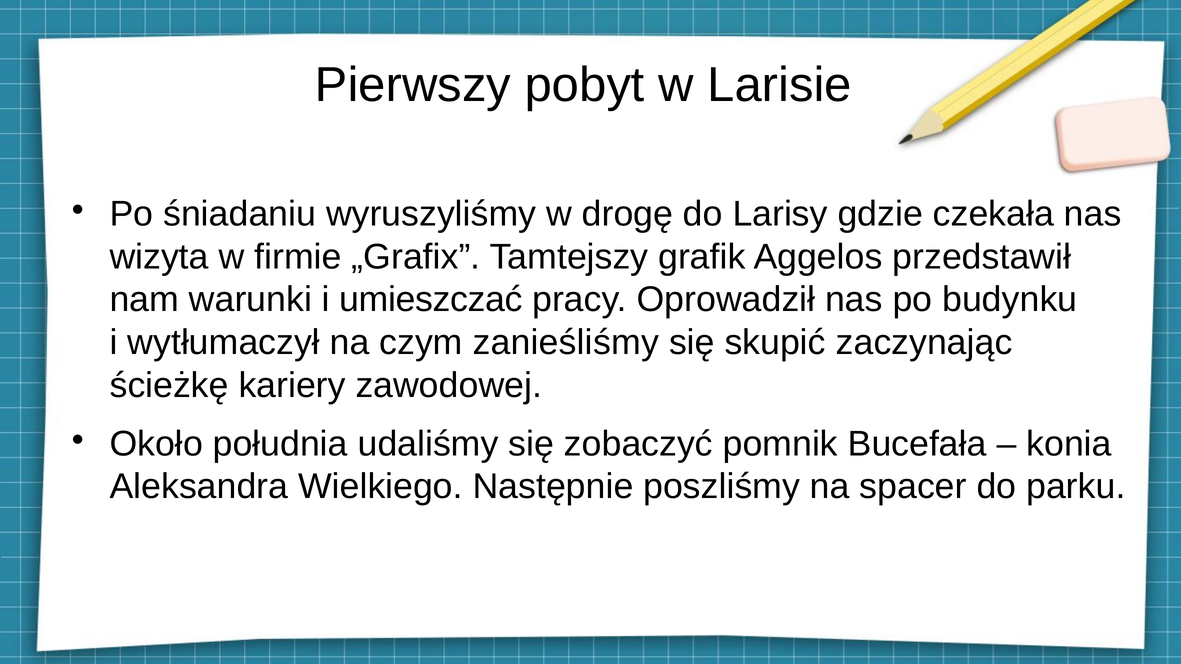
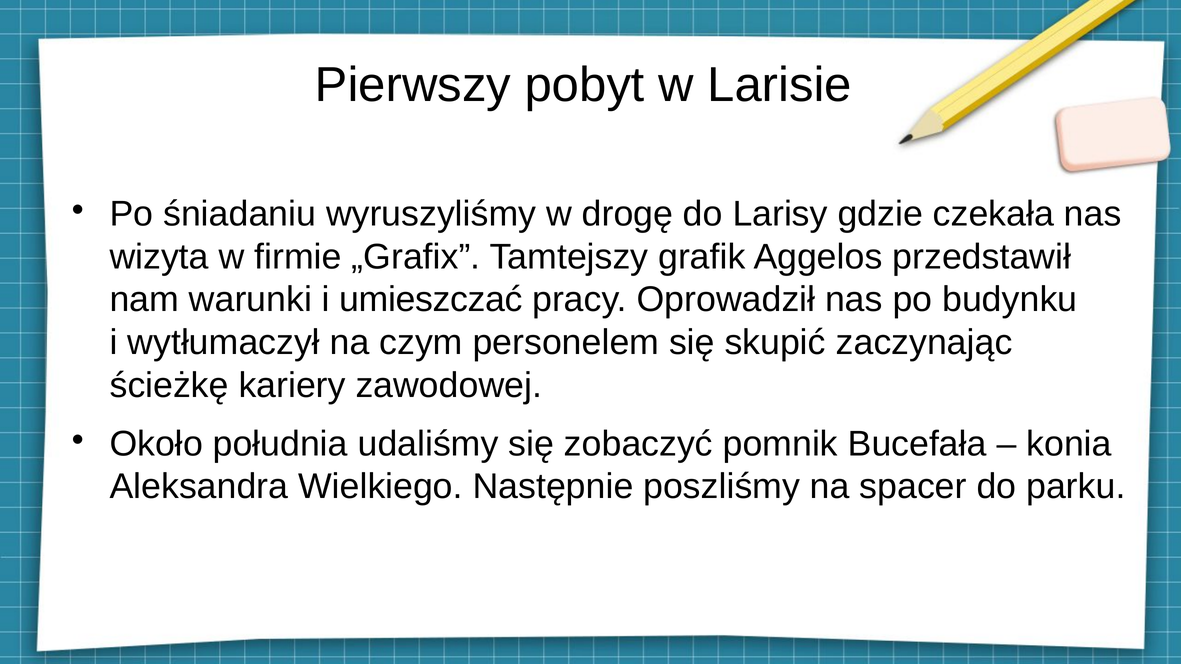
zanieśliśmy: zanieśliśmy -> personelem
